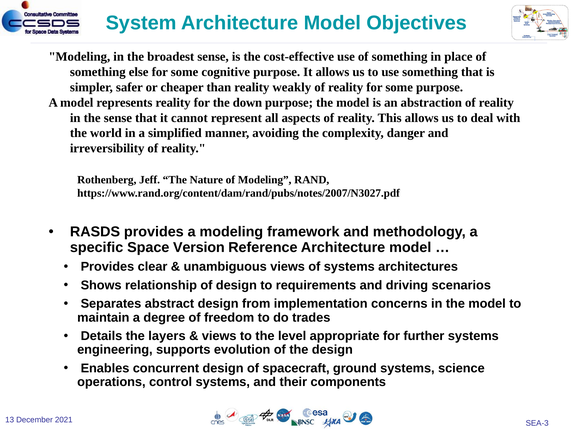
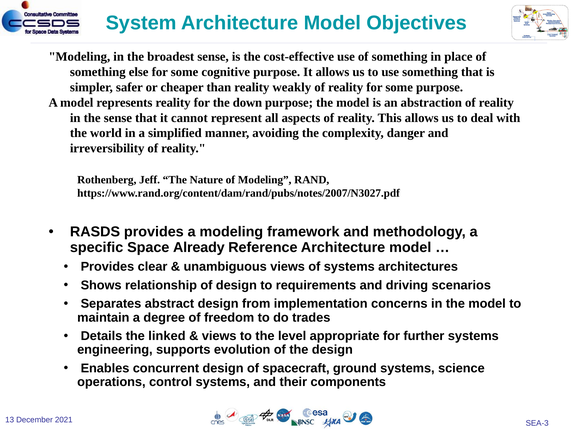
Version: Version -> Already
layers: layers -> linked
